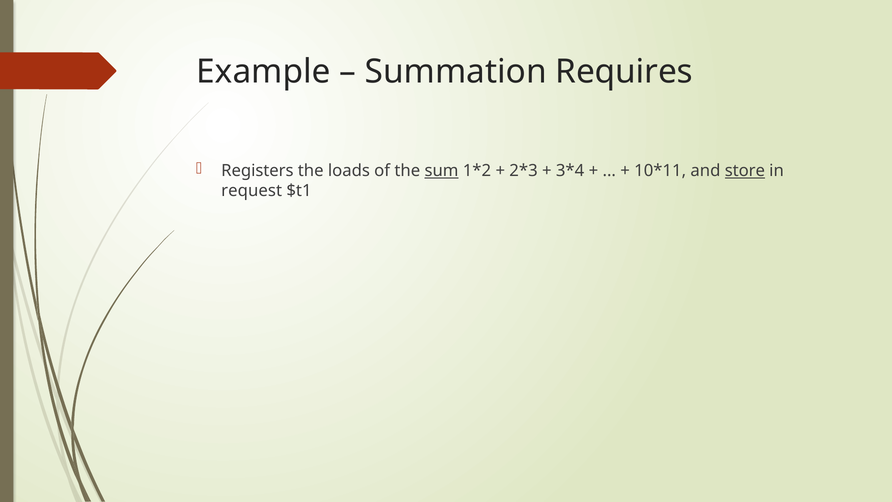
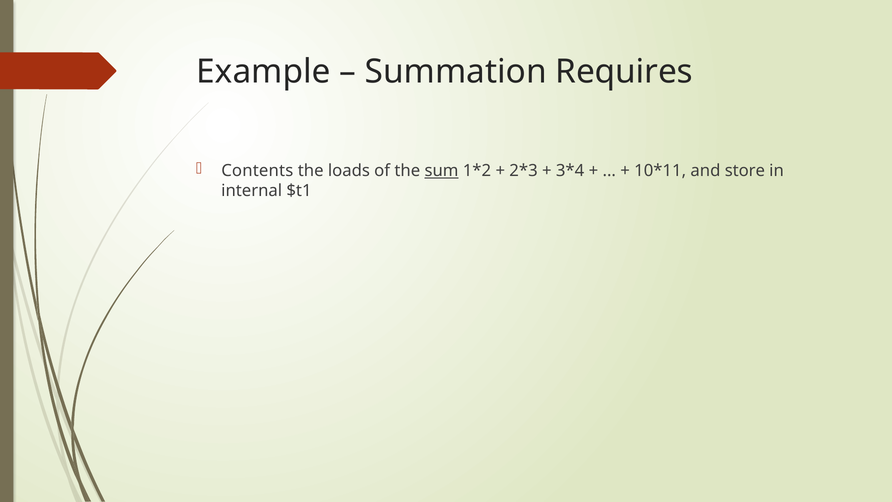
Registers: Registers -> Contents
store underline: present -> none
request: request -> internal
